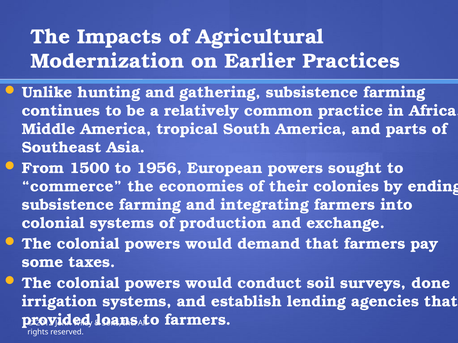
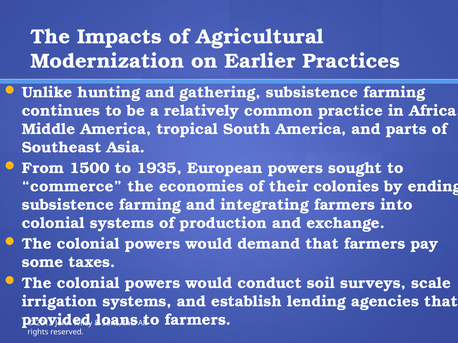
1956: 1956 -> 1935
done: done -> scale
